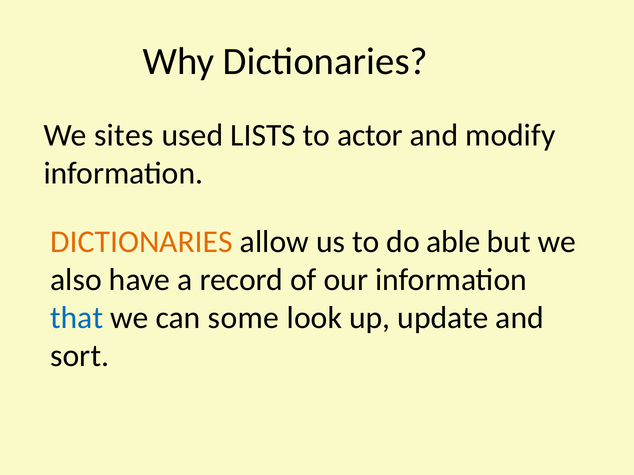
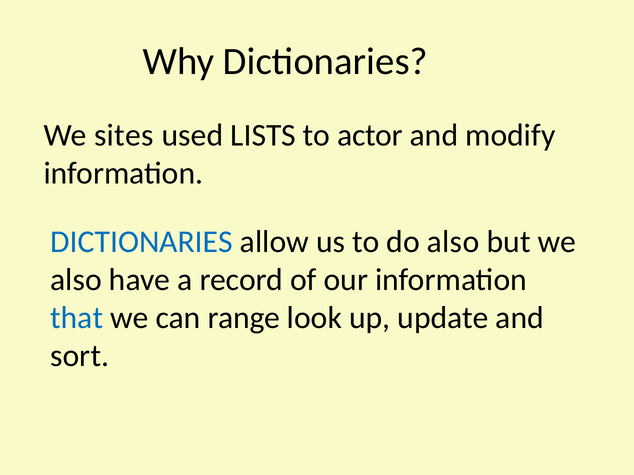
DICTIONARIES at (142, 242) colour: orange -> blue
do able: able -> also
some: some -> range
